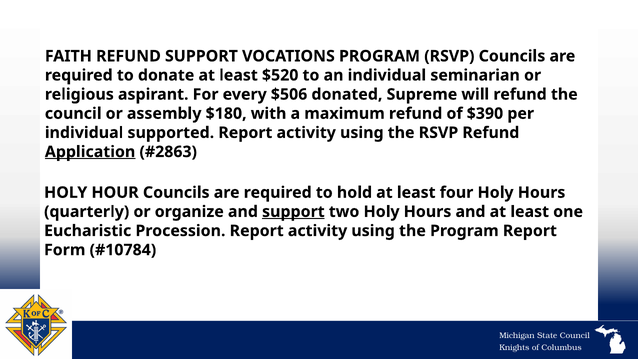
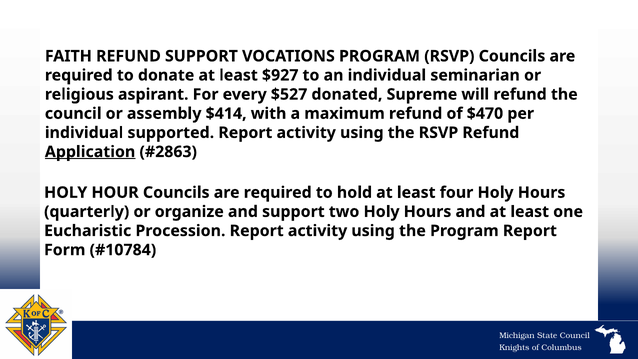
$520: $520 -> $927
$506: $506 -> $527
$180: $180 -> $414
$390: $390 -> $470
support at (293, 212) underline: present -> none
